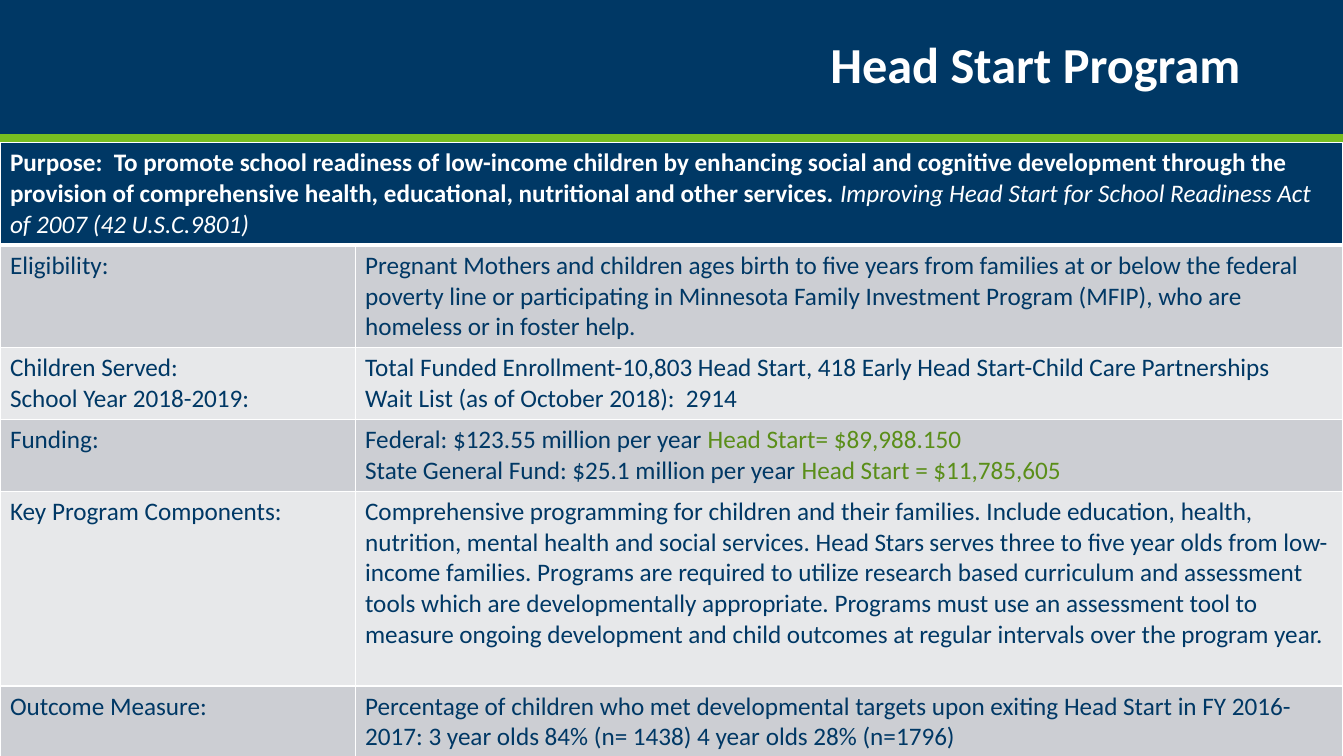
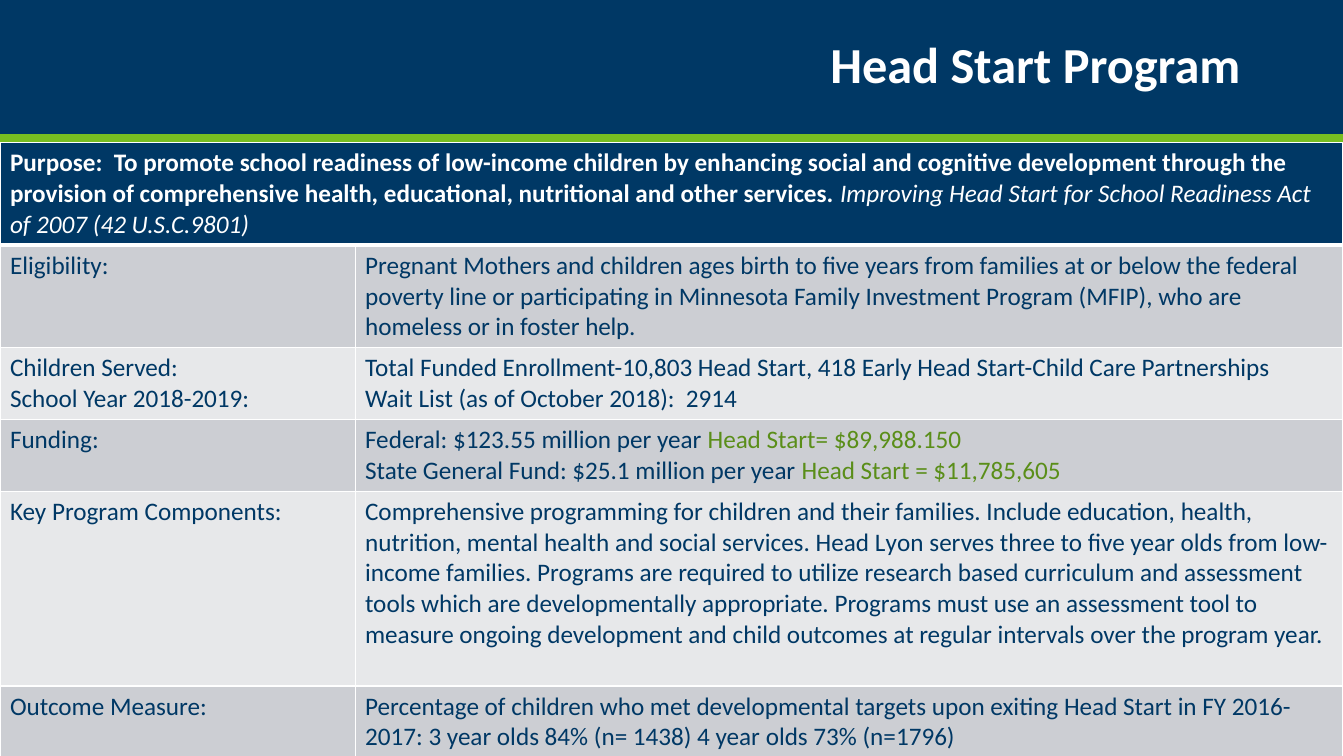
Stars: Stars -> Lyon
28%: 28% -> 73%
